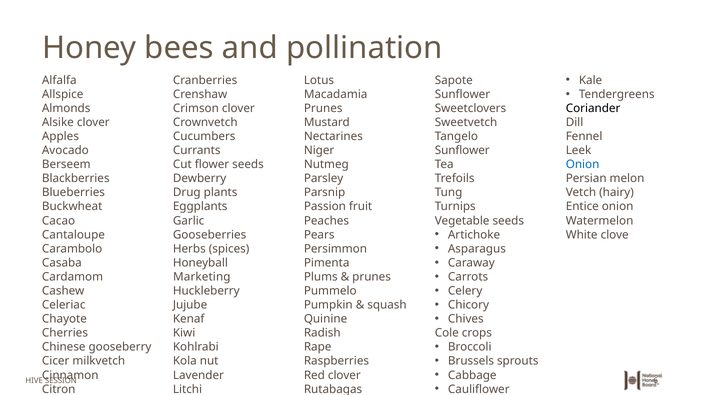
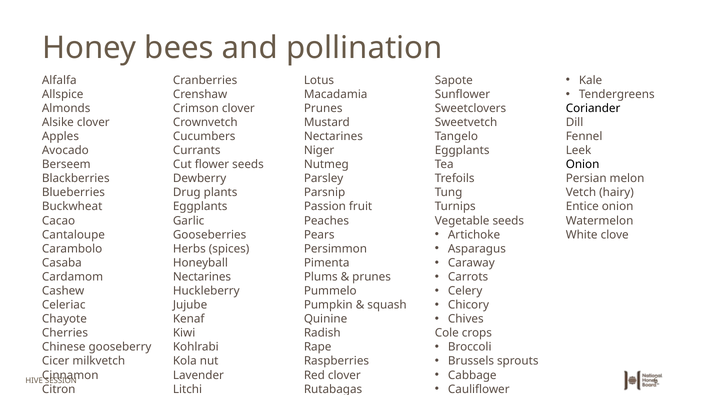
Sunflower at (462, 150): Sunflower -> Eggplants
Onion at (583, 164) colour: blue -> black
Marketing at (202, 277): Marketing -> Nectarines
